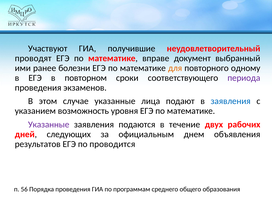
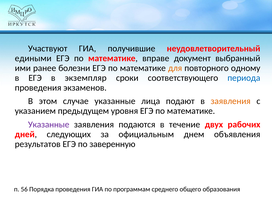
проводят: проводят -> едиными
повторном: повторном -> экземпляр
периода colour: purple -> blue
заявления at (231, 101) colour: blue -> orange
возможность: возможность -> предыдущем
проводится: проводится -> заверенную
